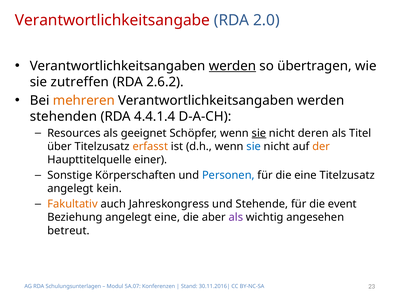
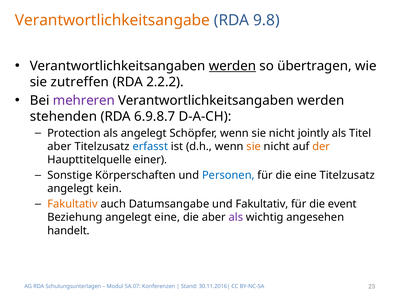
Verantwortlichkeitsangabe colour: red -> orange
2.0: 2.0 -> 9.8
2.6.2: 2.6.2 -> 2.2.2
mehreren colour: orange -> purple
4.4.1.4: 4.4.1.4 -> 6.9.8.7
Resources: Resources -> Protection
als geeignet: geeignet -> angelegt
sie at (259, 133) underline: present -> none
deren: deren -> jointly
über at (60, 147): über -> aber
erfasst colour: orange -> blue
sie at (254, 147) colour: blue -> orange
Jahreskongress: Jahreskongress -> Datumsangabe
und Stehende: Stehende -> Fakultativ
betreut: betreut -> handelt
